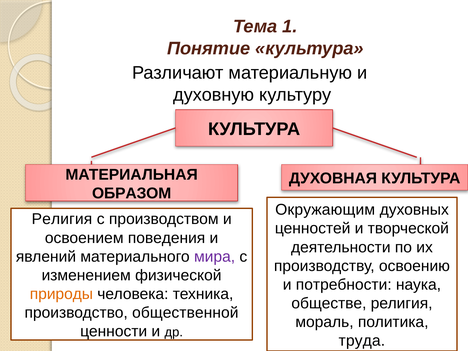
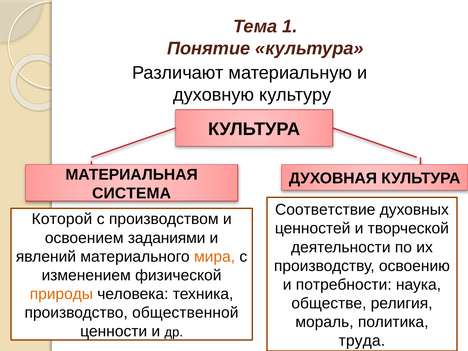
ОБРАЗОМ: ОБРАЗОМ -> СИСТЕМА
Окружающим: Окружающим -> Соответствие
Религия at (62, 219): Религия -> Которой
поведения: поведения -> заданиями
мира colour: purple -> orange
